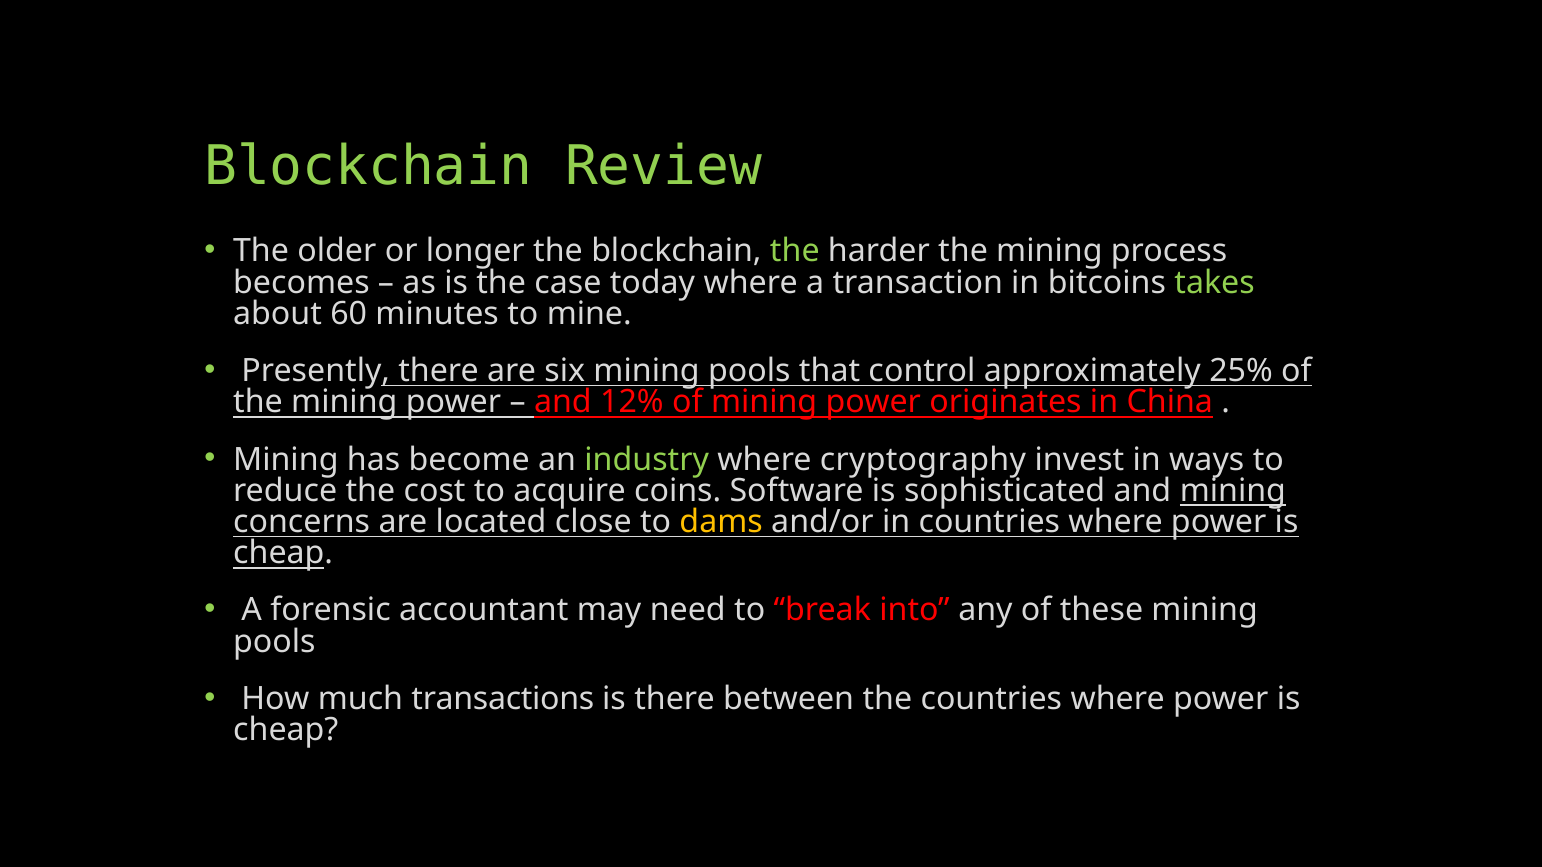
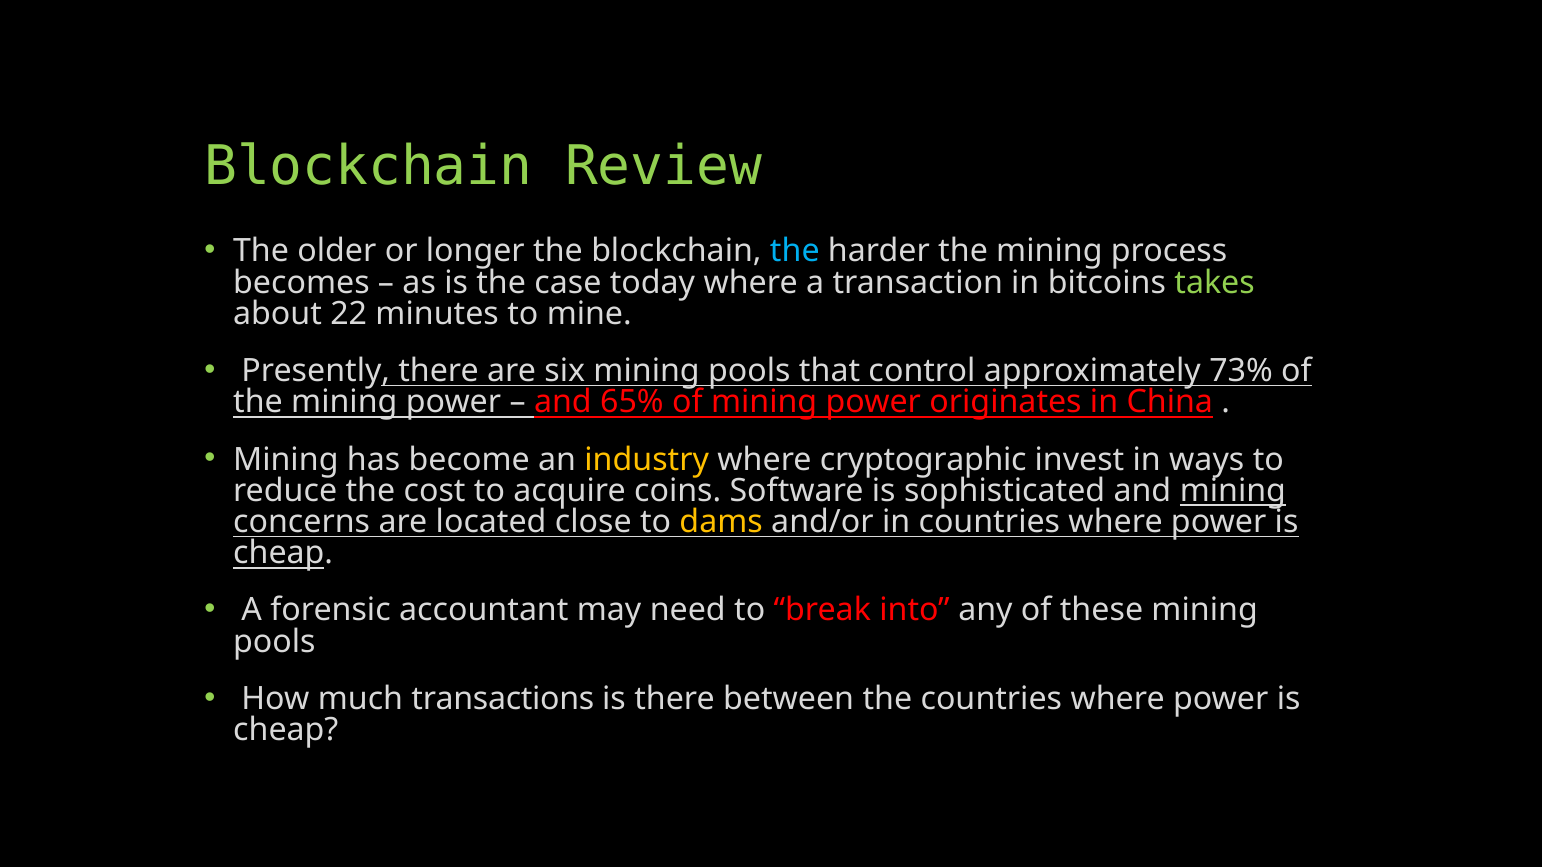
the at (795, 251) colour: light green -> light blue
60: 60 -> 22
25%: 25% -> 73%
12%: 12% -> 65%
industry colour: light green -> yellow
cryptography: cryptography -> cryptographic
